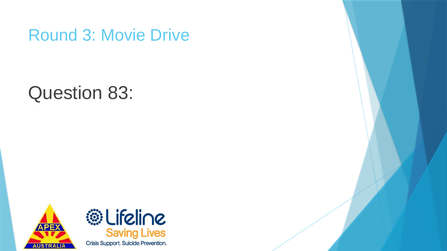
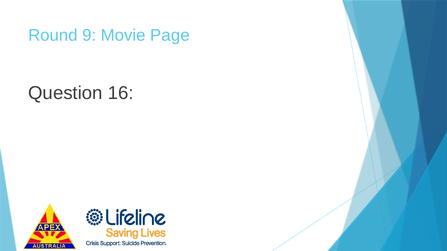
3: 3 -> 9
Drive: Drive -> Page
83: 83 -> 16
